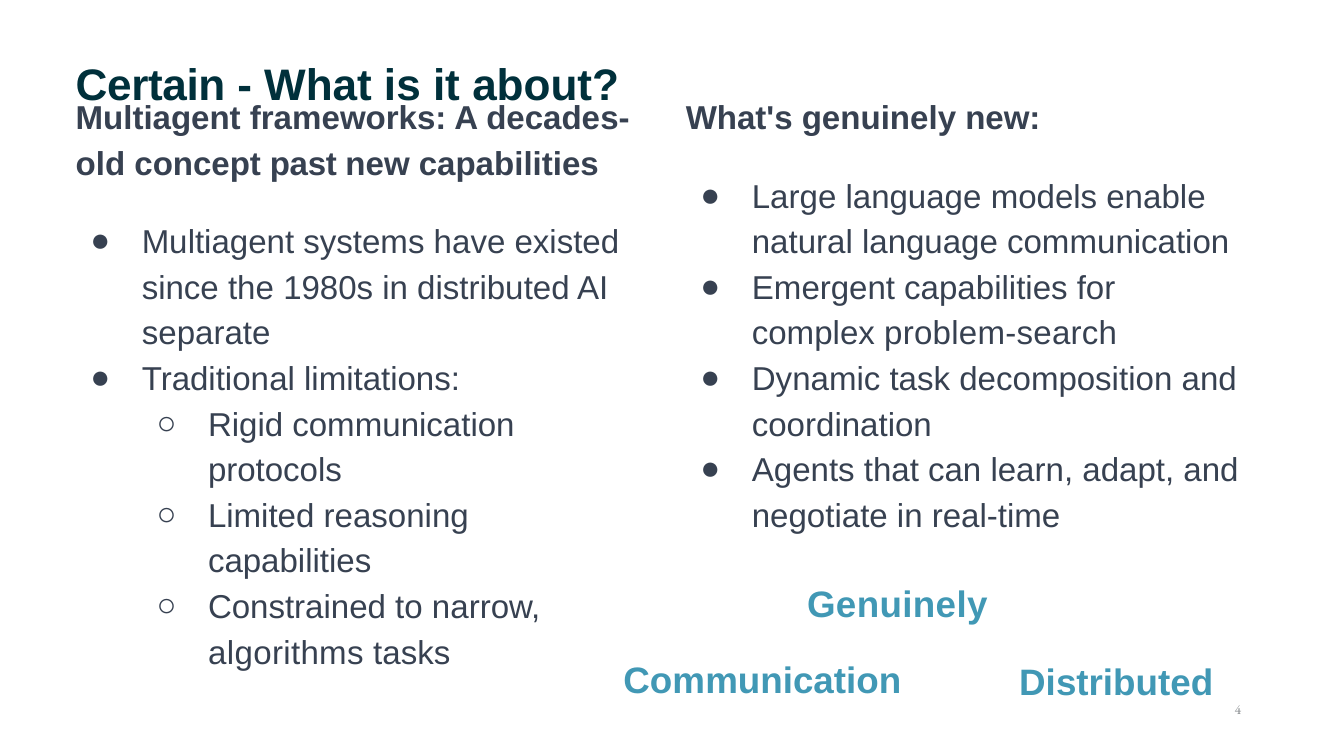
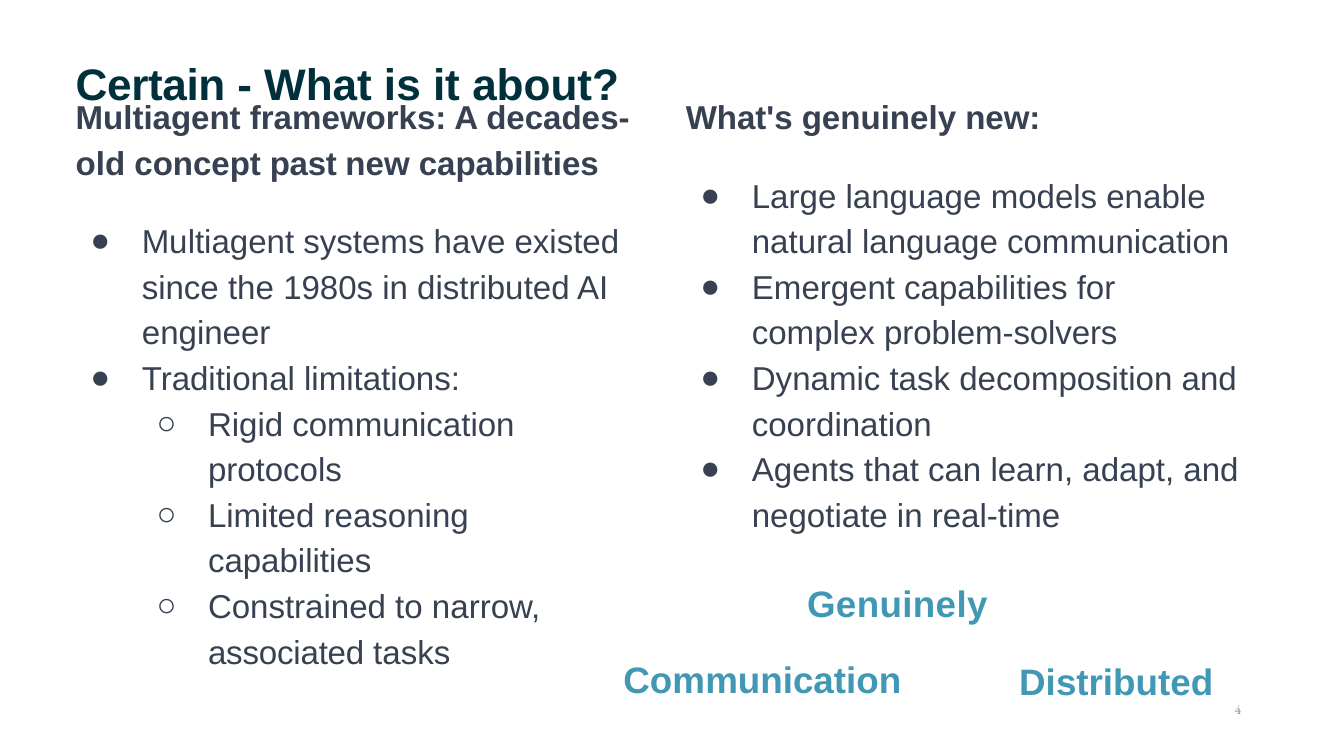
separate: separate -> engineer
problem-search: problem-search -> problem-solvers
algorithms: algorithms -> associated
